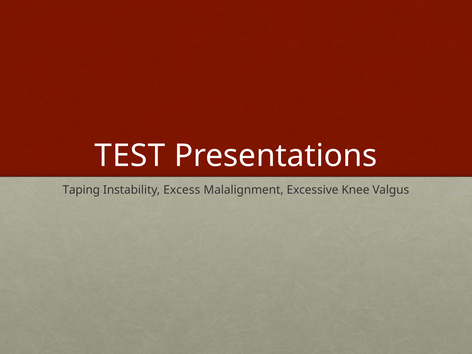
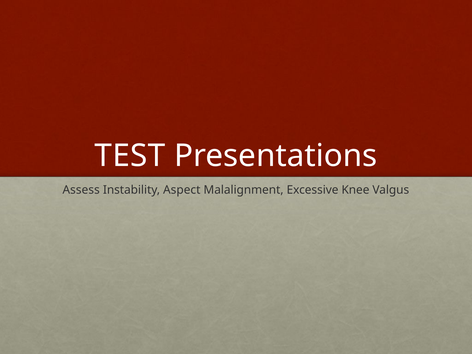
Taping: Taping -> Assess
Excess: Excess -> Aspect
